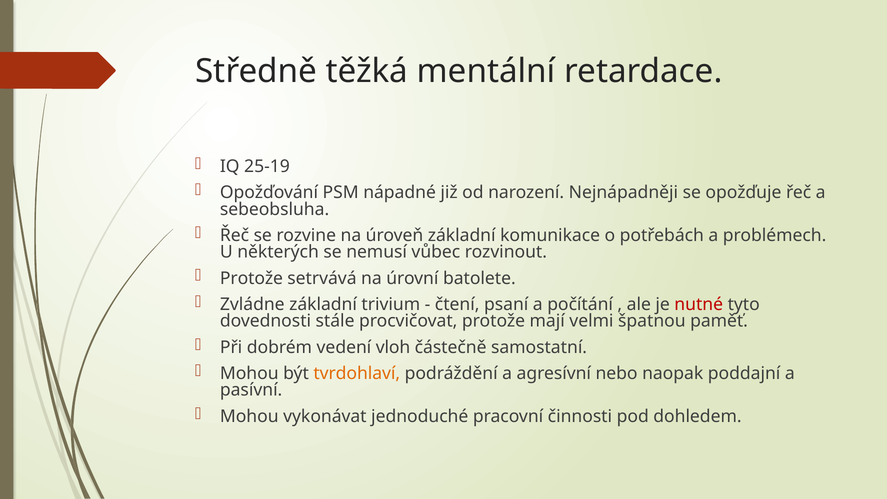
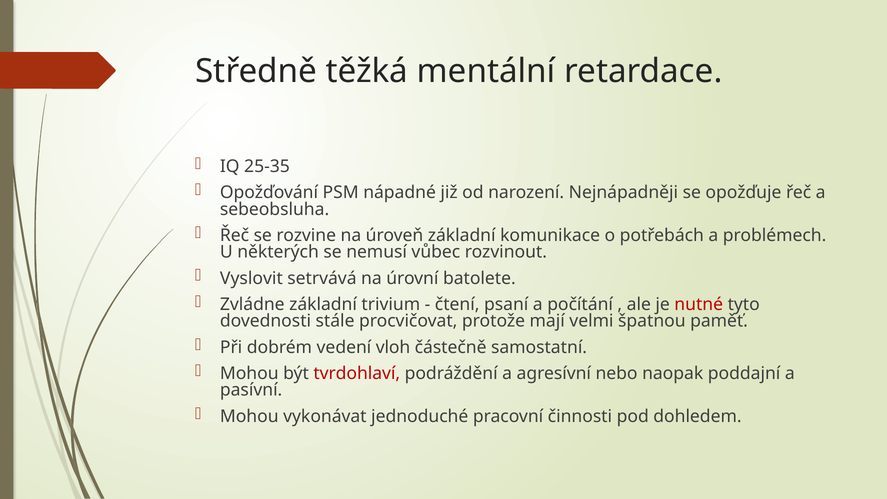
25-19: 25-19 -> 25-35
Protože at (251, 278): Protože -> Vyslovit
tvrdohlaví colour: orange -> red
